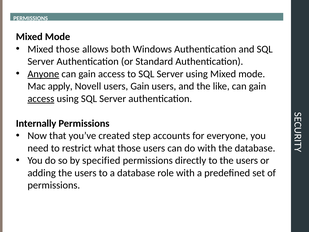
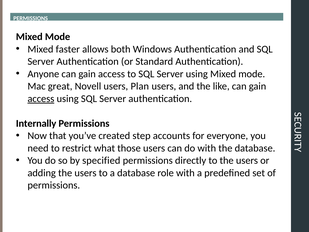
Mixed those: those -> faster
Anyone underline: present -> none
apply: apply -> great
users Gain: Gain -> Plan
